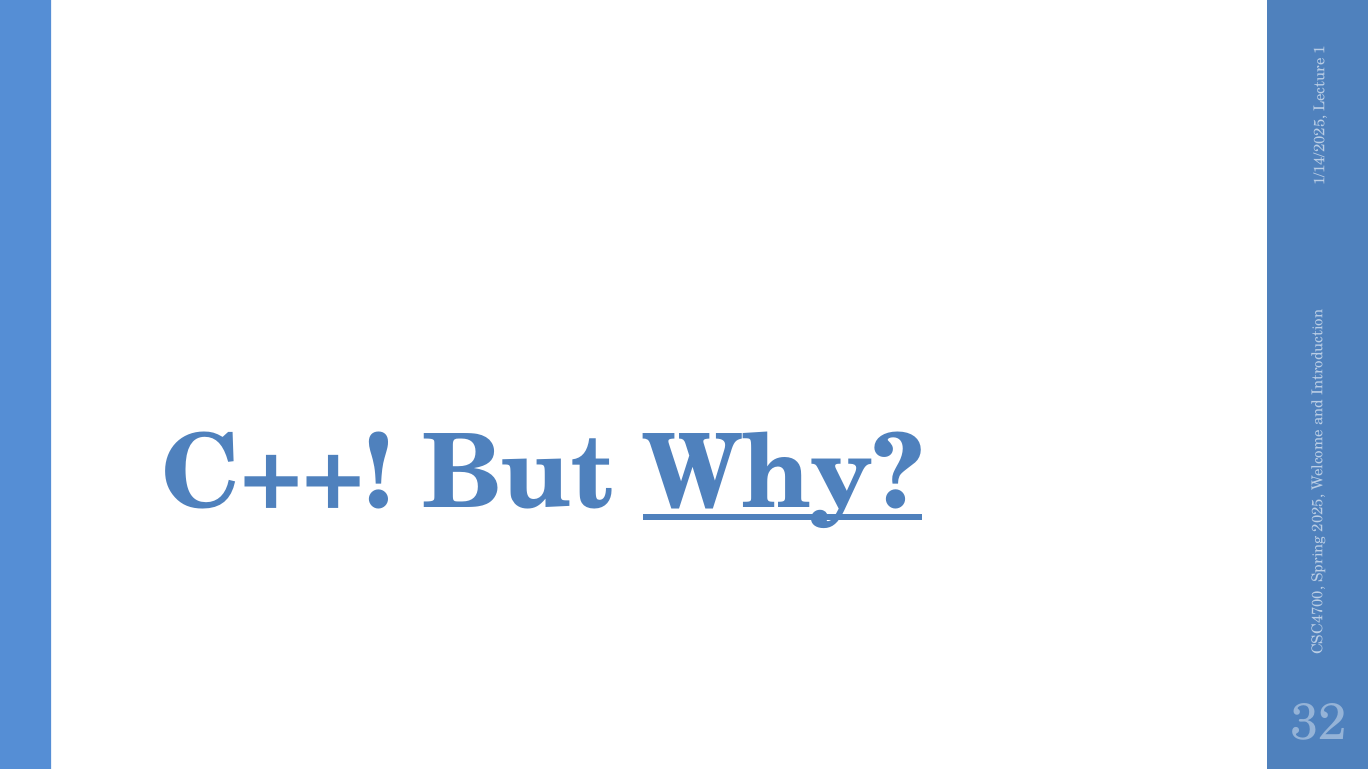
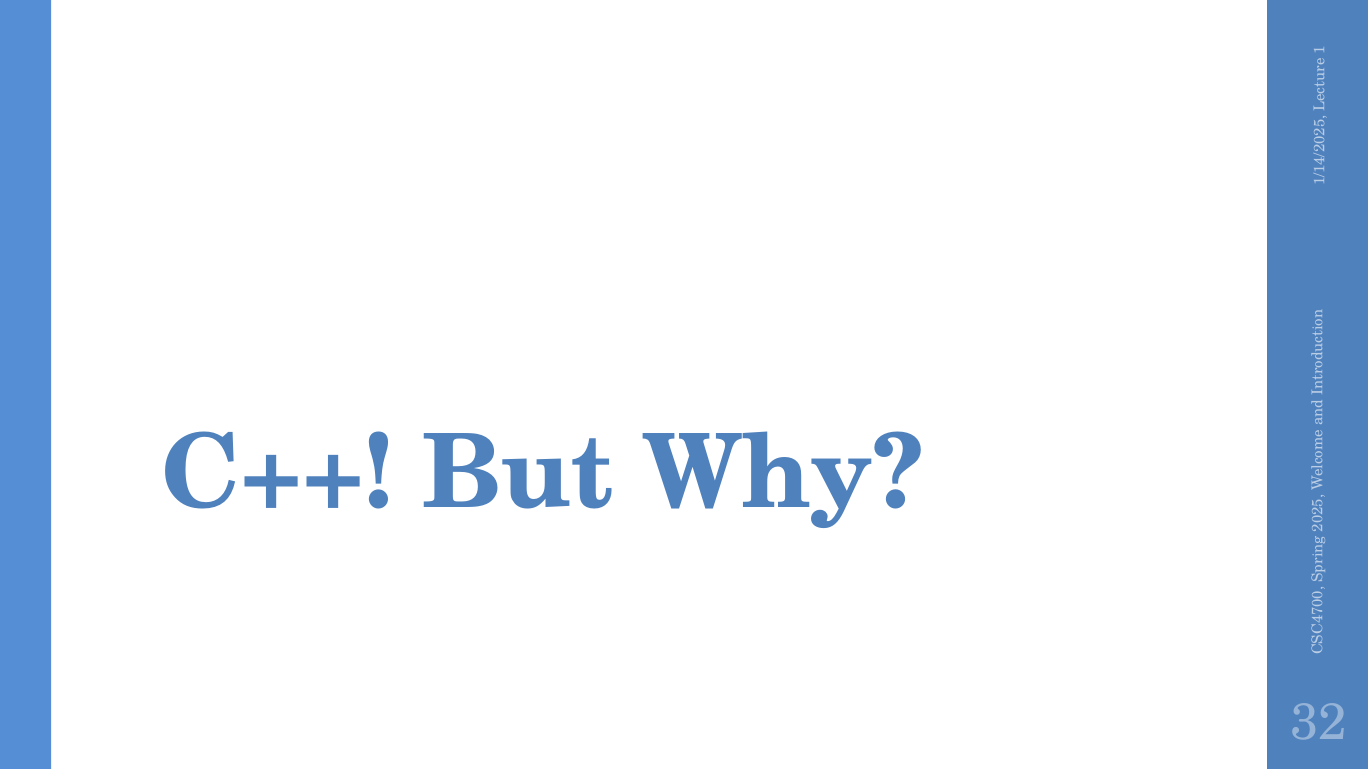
Why underline: present -> none
